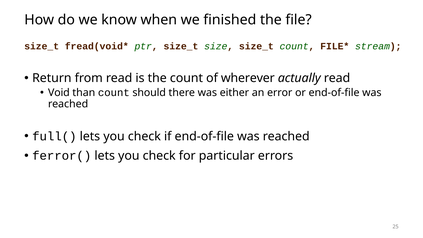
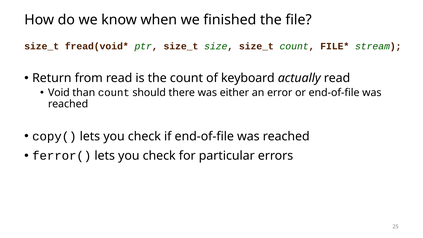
wherever: wherever -> keyboard
full(: full( -> copy(
